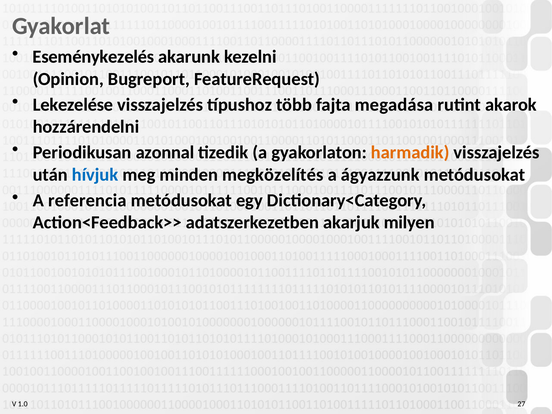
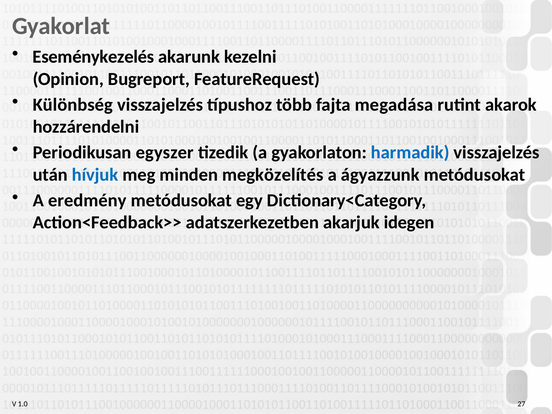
Lekezelése: Lekezelése -> Különbség
azonnal: azonnal -> egyszer
harmadik colour: orange -> blue
referencia: referencia -> eredmény
milyen: milyen -> idegen
